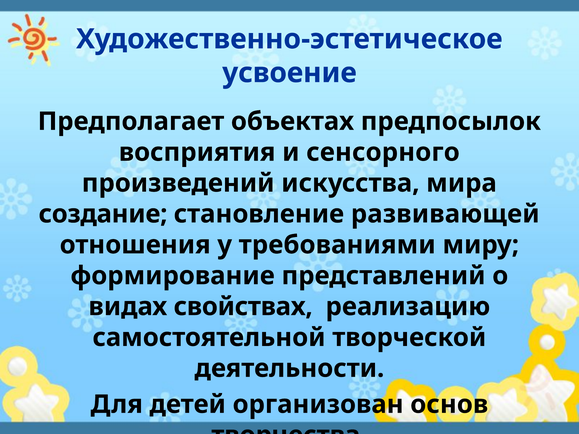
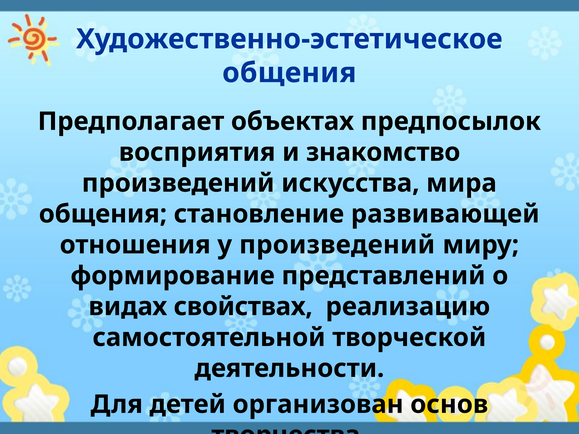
усвоение at (289, 73): усвоение -> общения
сенсорного: сенсорного -> знакомство
создание at (103, 214): создание -> общения
у требованиями: требованиями -> произведений
